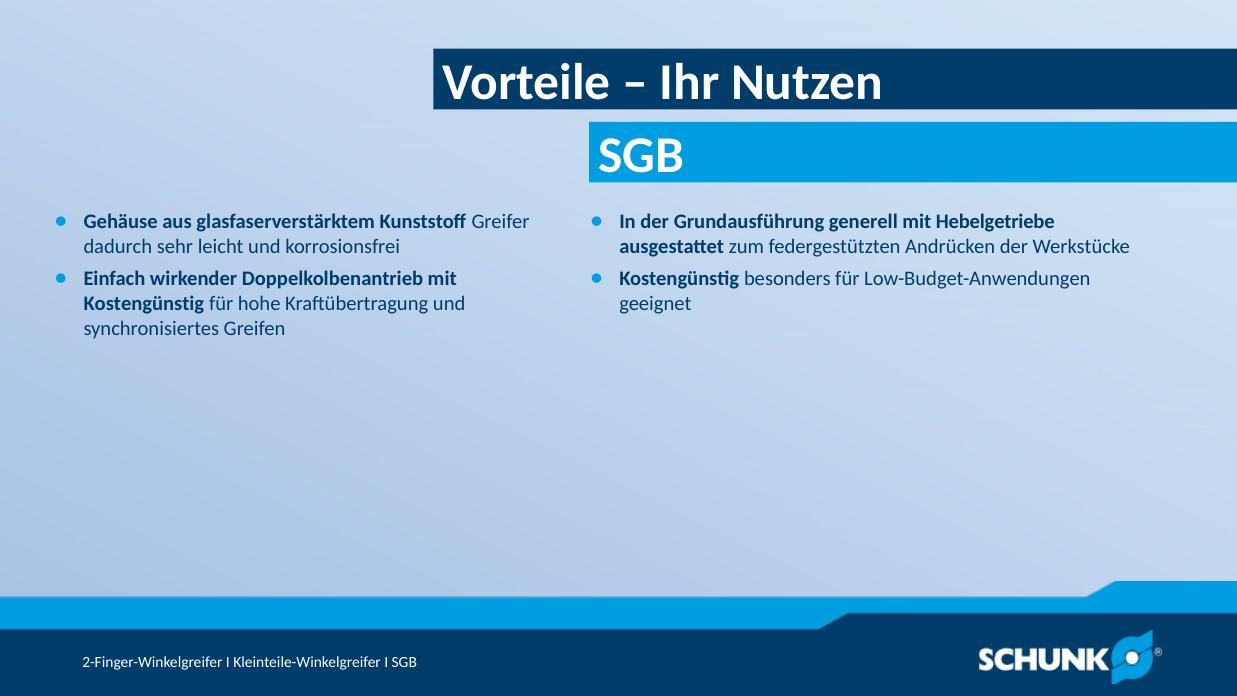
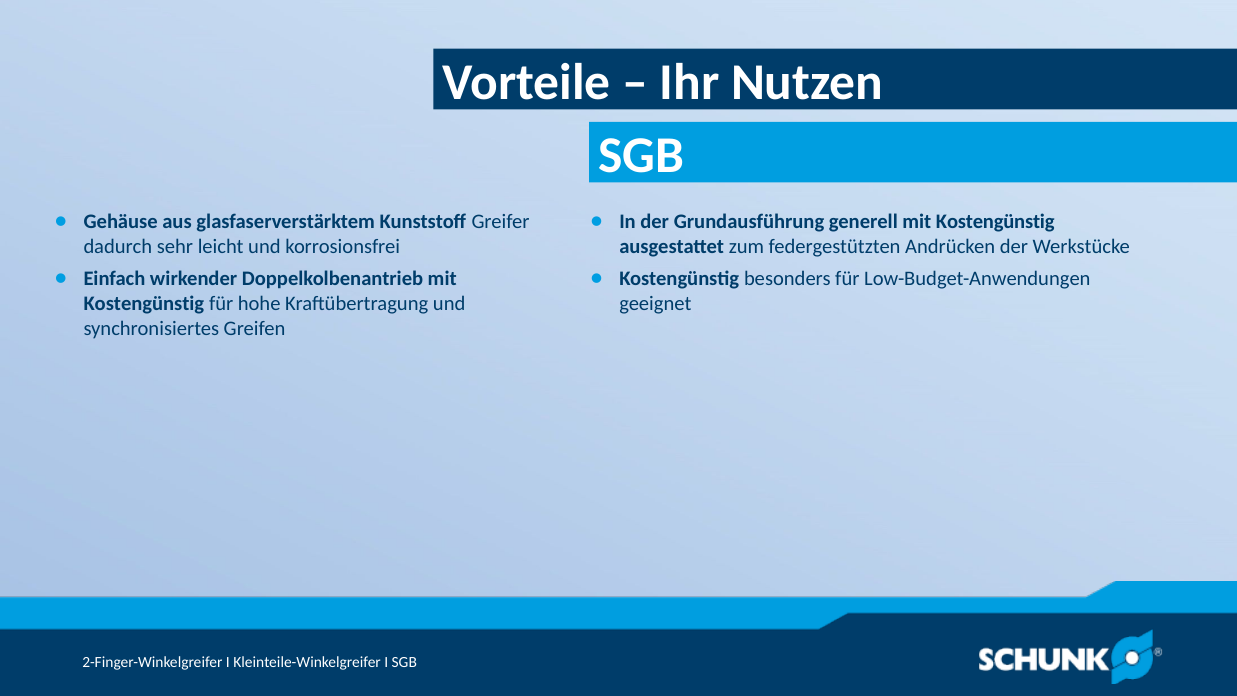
generell mit Hebelgetriebe: Hebelgetriebe -> Kostengünstig
